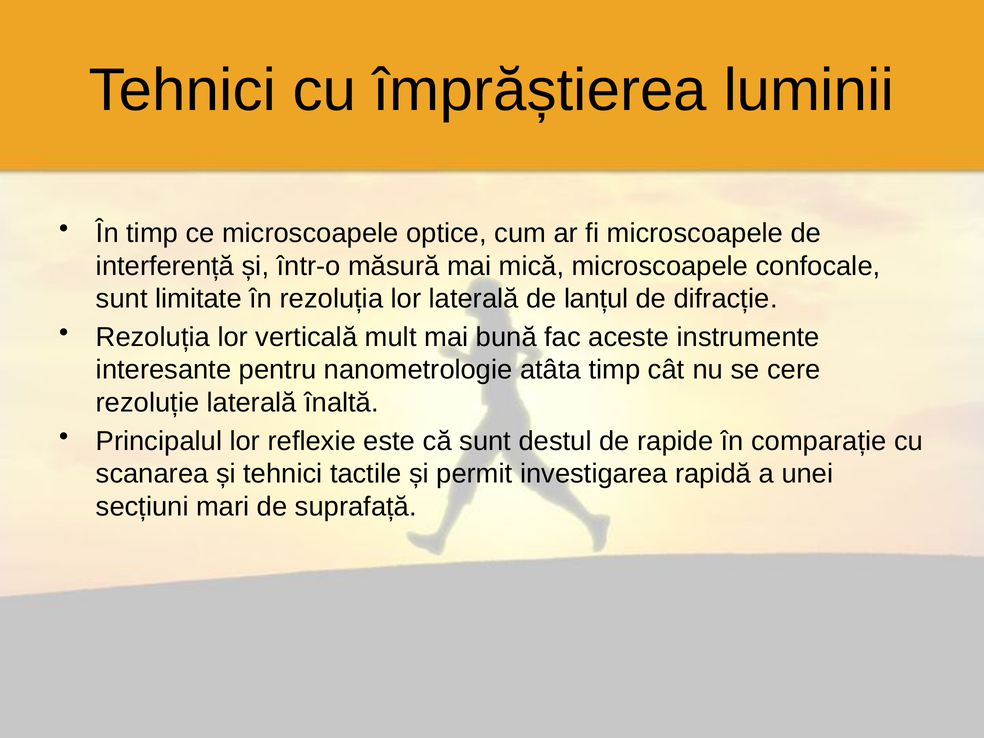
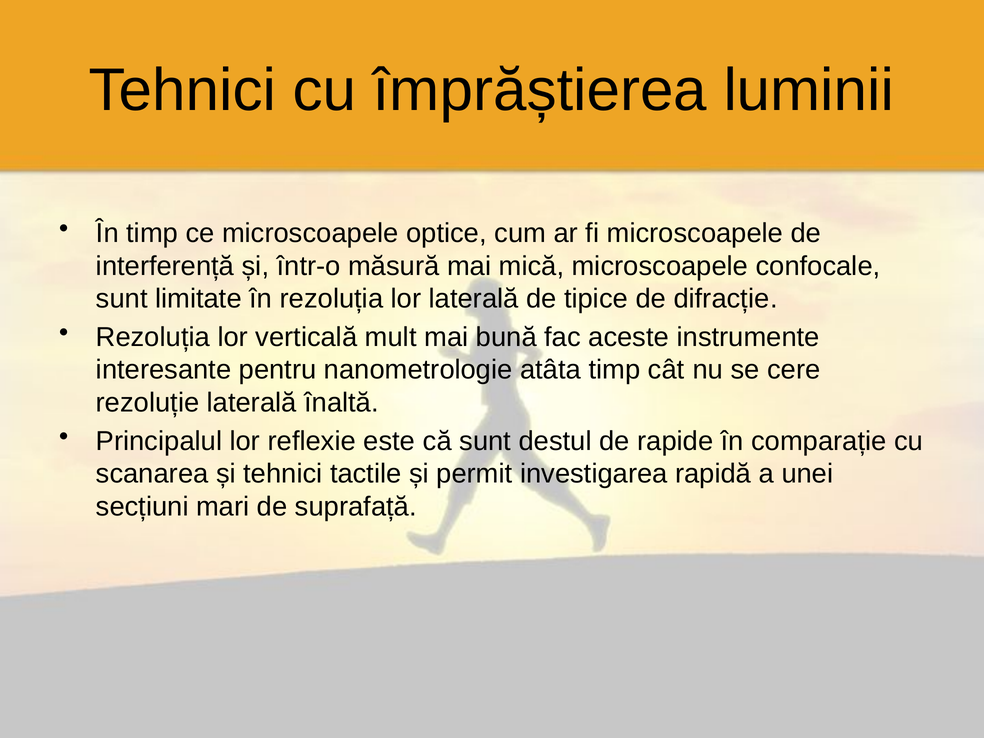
lanțul: lanțul -> tipice
